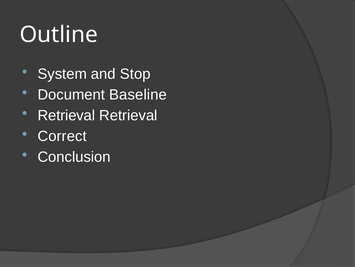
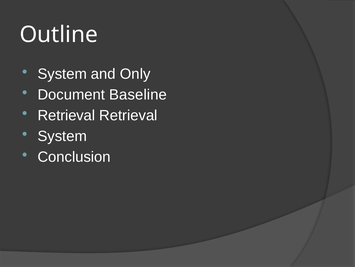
Stop: Stop -> Only
Correct at (62, 136): Correct -> System
